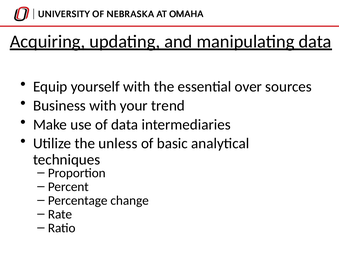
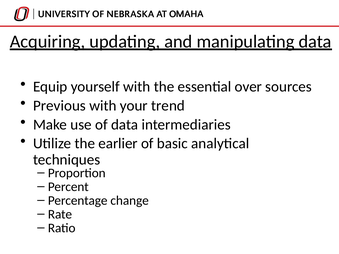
Business: Business -> Previous
unless: unless -> earlier
